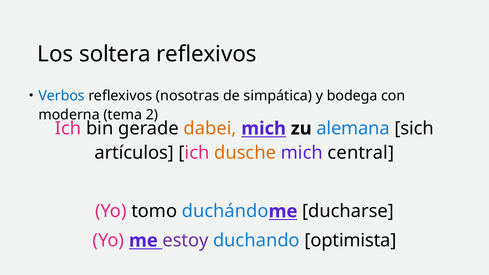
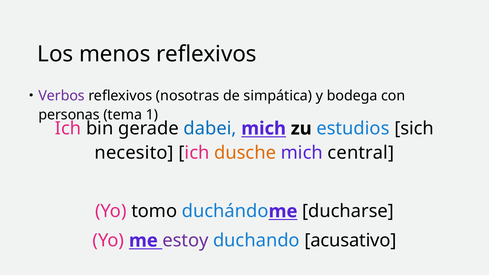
soltera: soltera -> menos
Verbos colour: blue -> purple
moderna: moderna -> personas
2: 2 -> 1
dabei colour: orange -> blue
alemana: alemana -> estudios
artículos: artículos -> necesito
optimista: optimista -> acusativo
